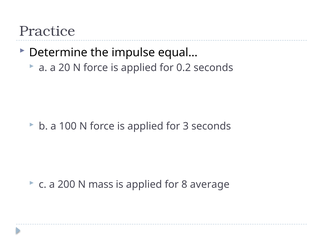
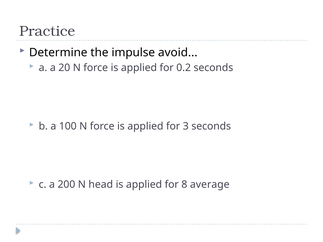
equal: equal -> avoid
mass: mass -> head
